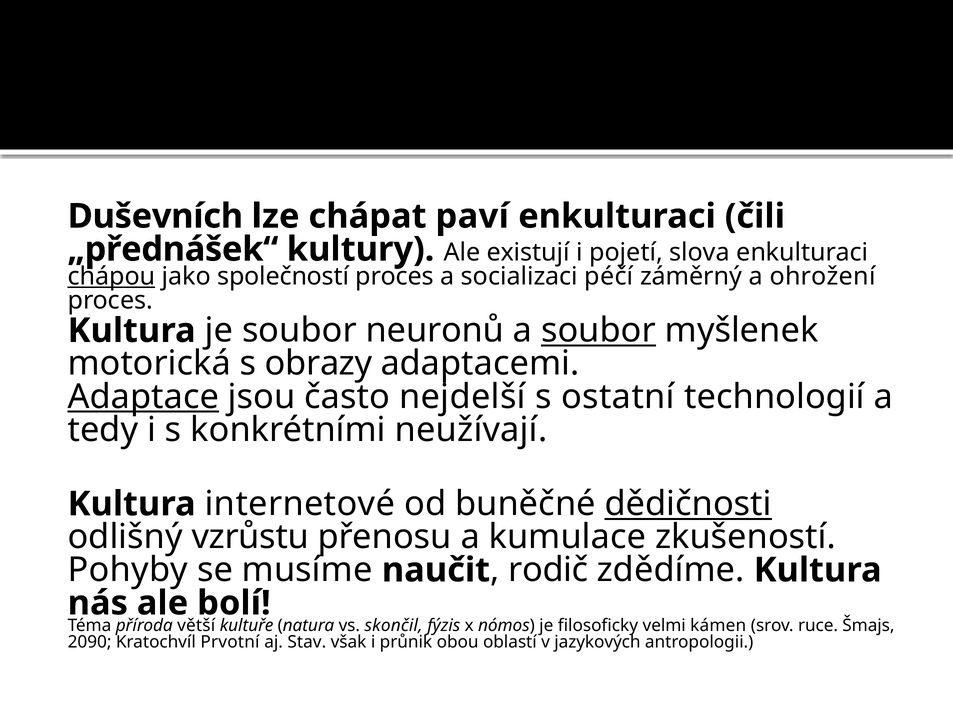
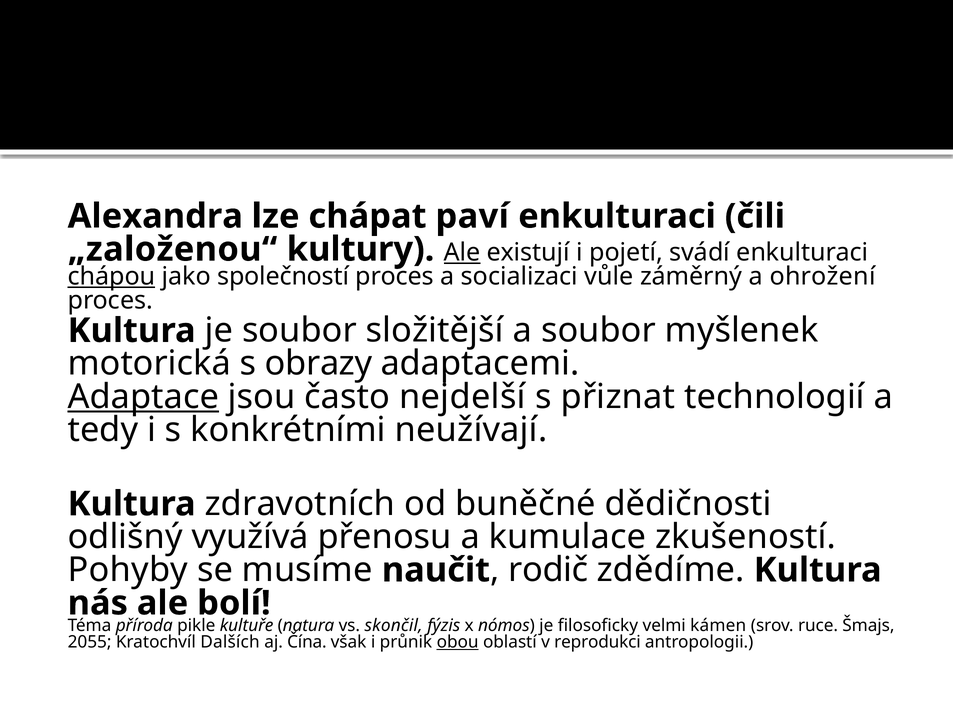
Duševních: Duševních -> Alexandra
„přednášek“: „přednášek“ -> „založenou“
Ale at (462, 252) underline: none -> present
slova: slova -> svádí
péčí: péčí -> vůle
neuronů: neuronů -> složitější
soubor at (599, 330) underline: present -> none
ostatní: ostatní -> přiznat
internetové: internetové -> zdravotních
dědičnosti underline: present -> none
vzrůstu: vzrůstu -> využívá
větší: větší -> pikle
2090: 2090 -> 2055
Prvotní: Prvotní -> Dalších
Stav: Stav -> Čína
obou underline: none -> present
jazykových: jazykových -> reprodukci
